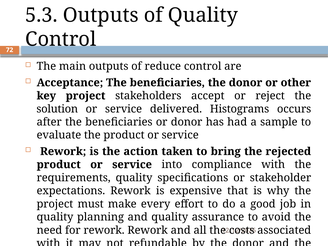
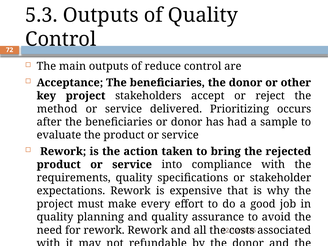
solution: solution -> method
Histograms: Histograms -> Prioritizing
